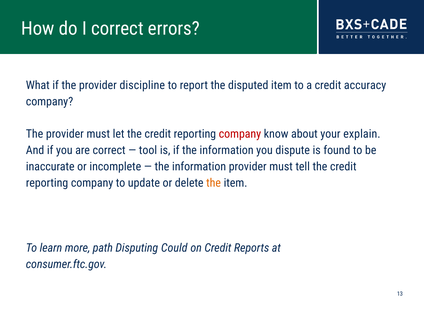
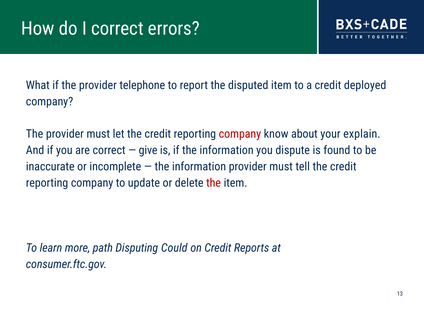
discipline: discipline -> telephone
accuracy: accuracy -> deployed
tool: tool -> give
the at (214, 183) colour: orange -> red
